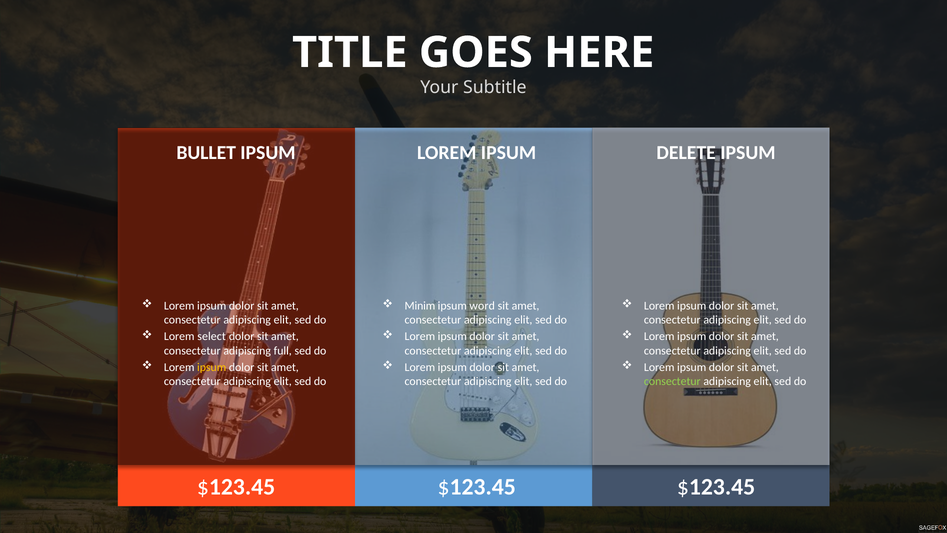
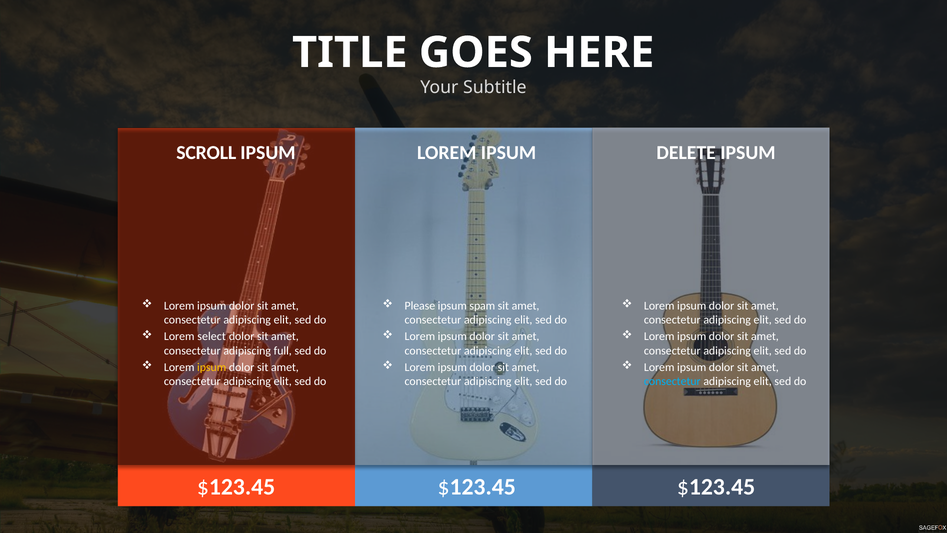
BULLET: BULLET -> SCROLL
Minim: Minim -> Please
word: word -> spam
consectetur at (672, 381) colour: light green -> light blue
